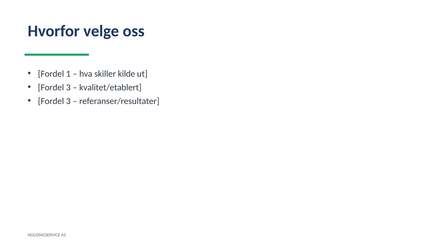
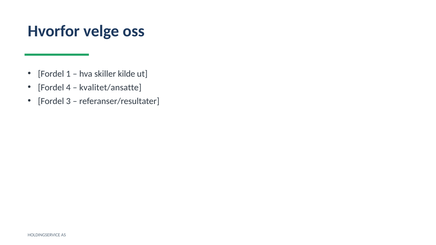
3 at (68, 87): 3 -> 4
kvalitet/etablert: kvalitet/etablert -> kvalitet/ansatte
